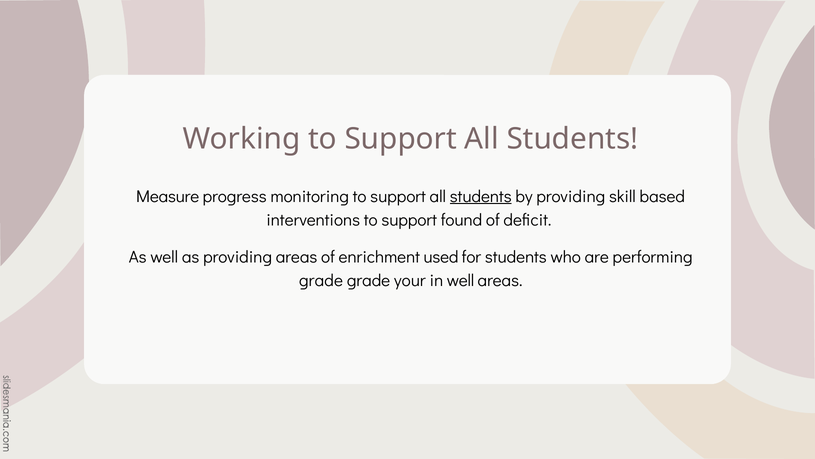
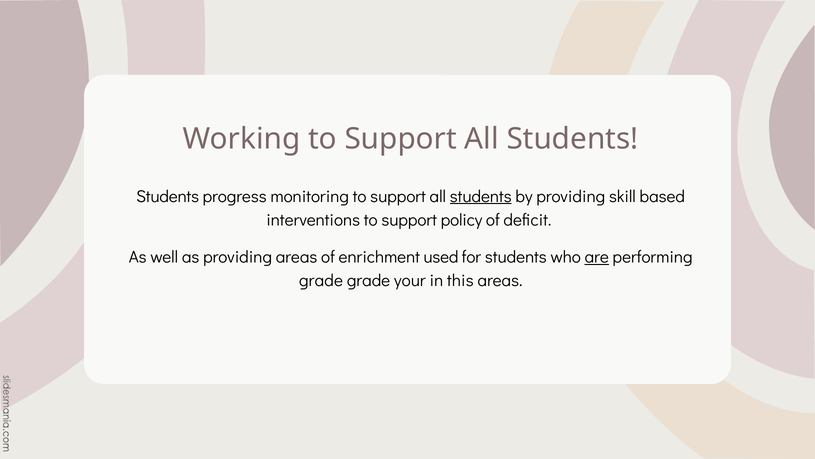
Measure at (168, 196): Measure -> Students
found: found -> policy
are underline: none -> present
in well: well -> this
